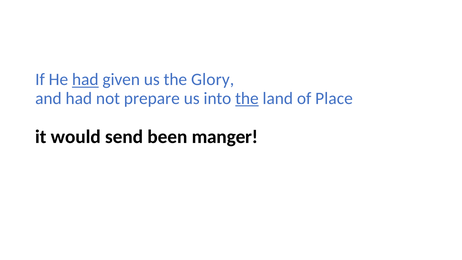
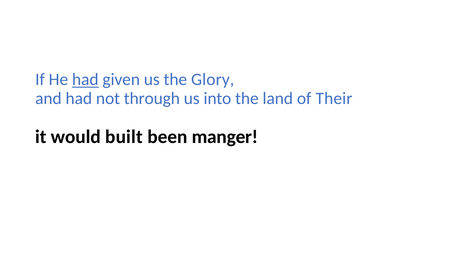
prepare: prepare -> through
the at (247, 98) underline: present -> none
Place: Place -> Their
send: send -> built
